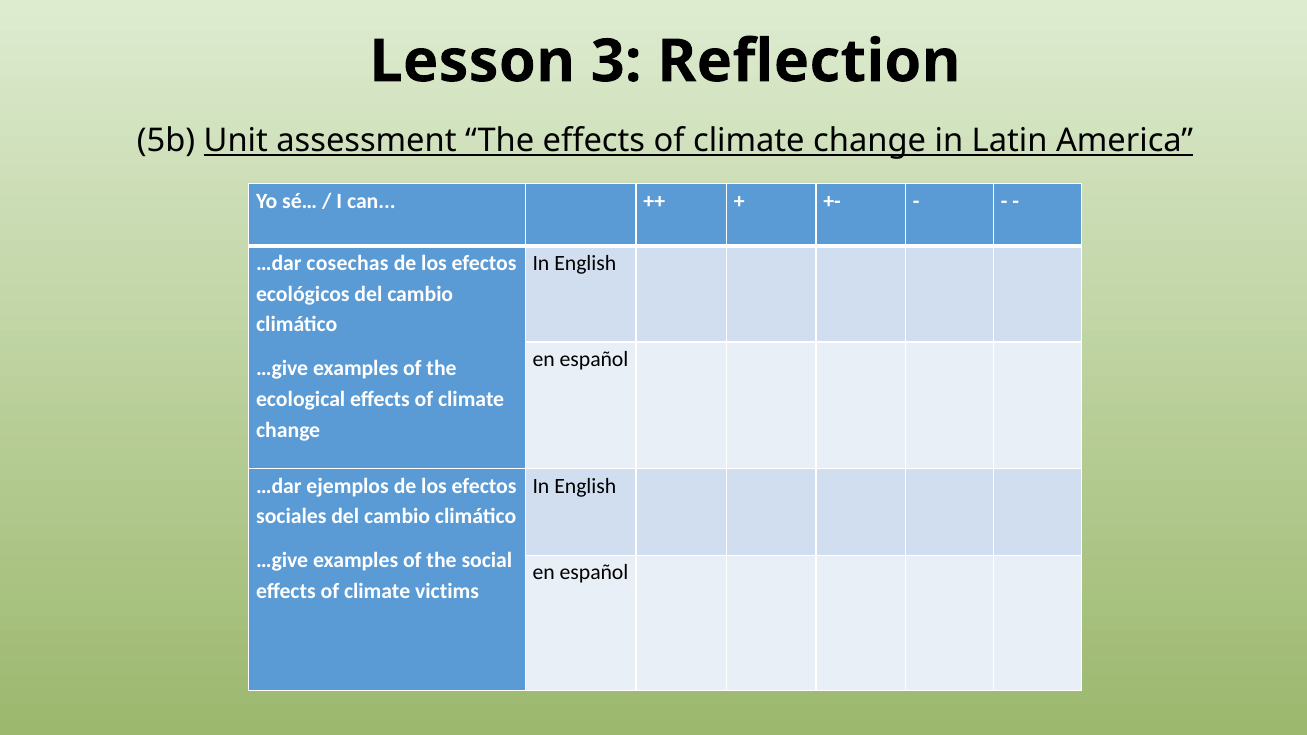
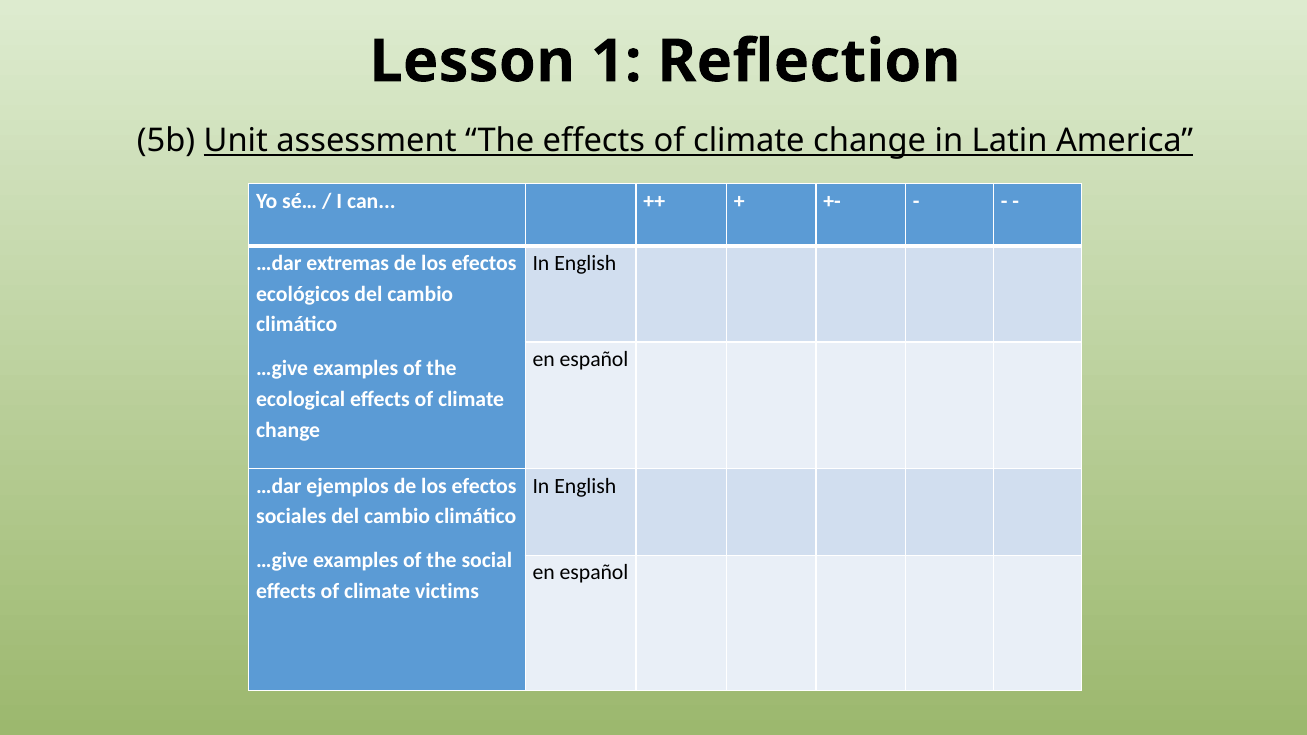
3: 3 -> 1
cosechas: cosechas -> extremas
